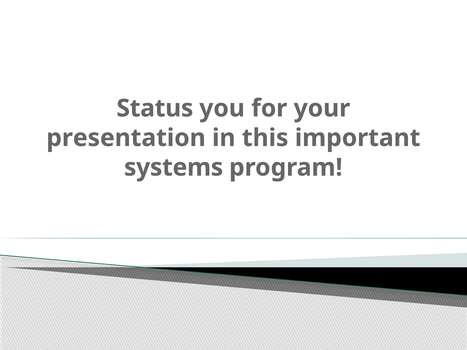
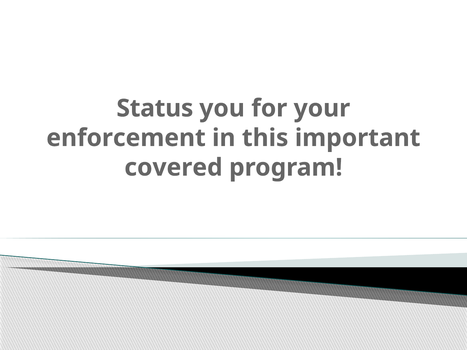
presentation: presentation -> enforcement
systems: systems -> covered
